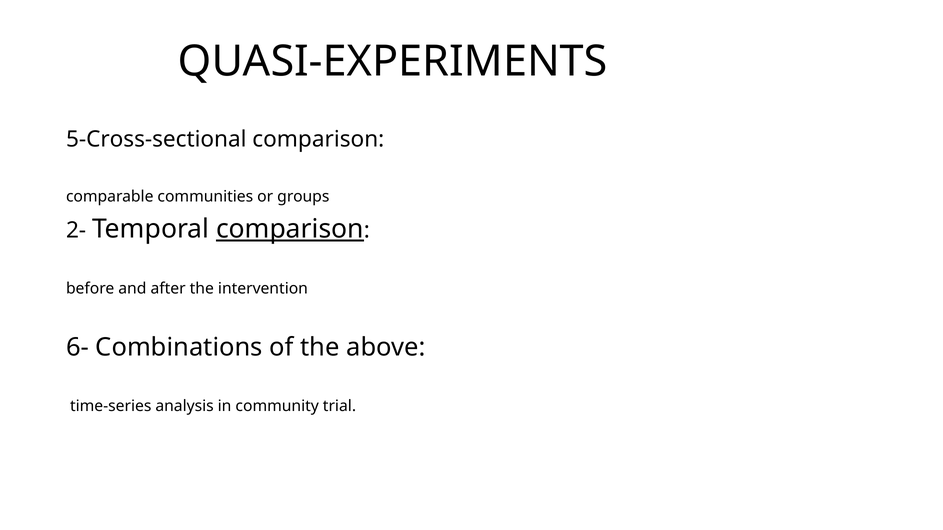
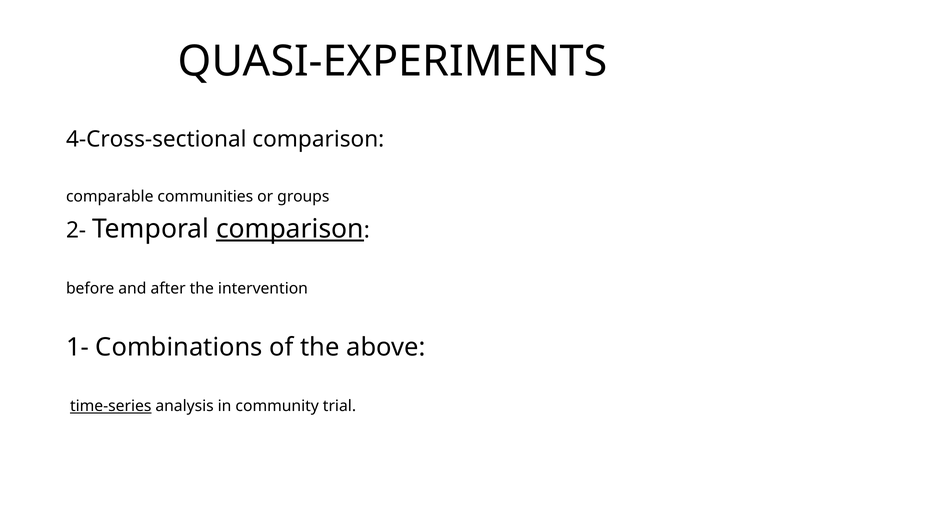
5-Cross-sectional: 5-Cross-sectional -> 4-Cross-sectional
6-: 6- -> 1-
time-series underline: none -> present
